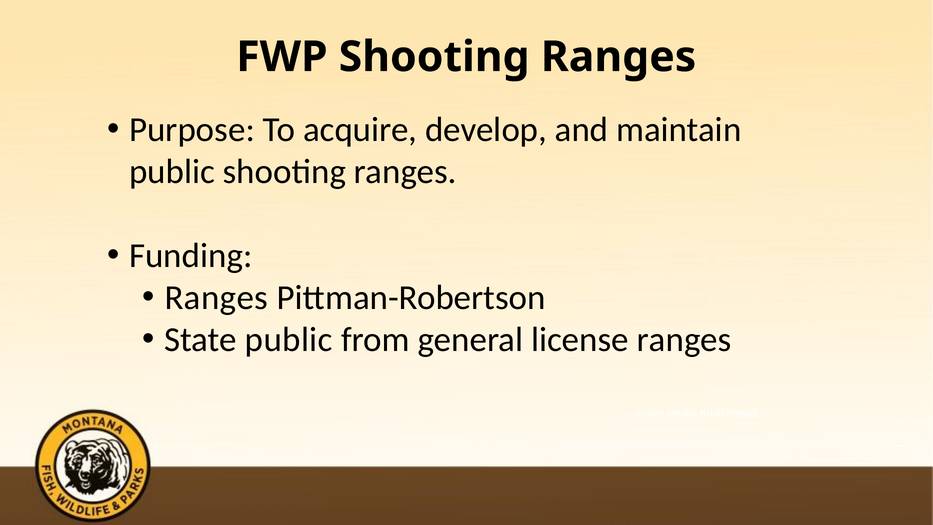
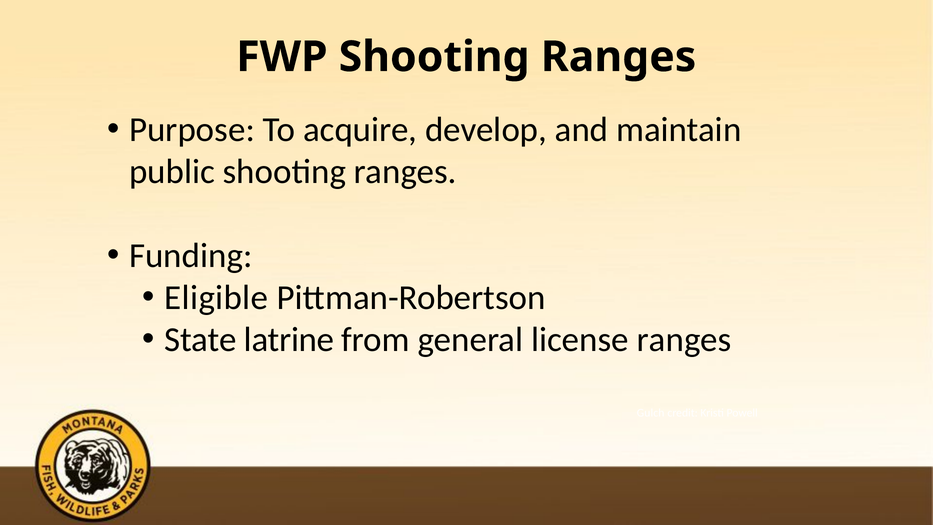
Ranges at (216, 298): Ranges -> Eligible
State public: public -> latrine
